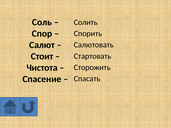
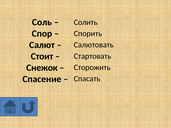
Чистота: Чистота -> Снежок
